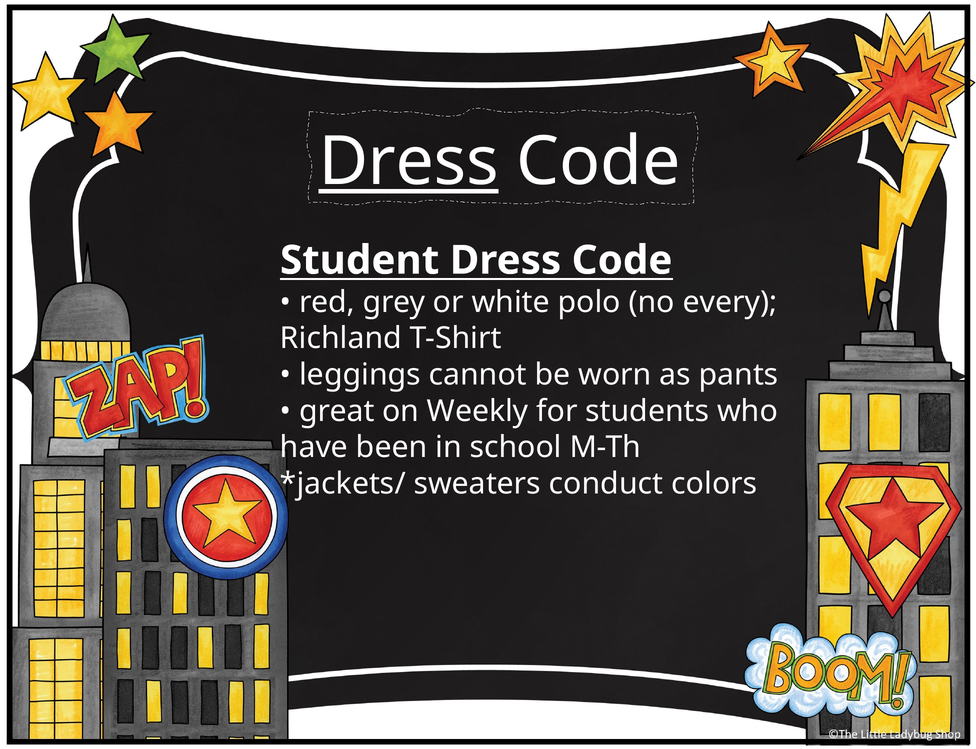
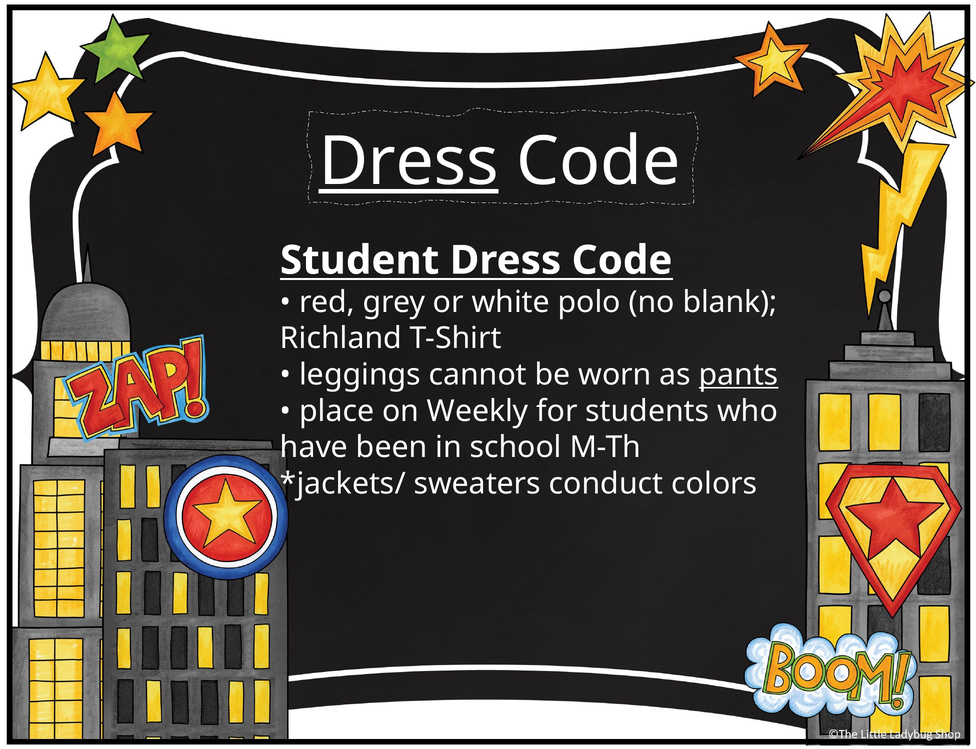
every: every -> blank
pants underline: none -> present
great: great -> place
